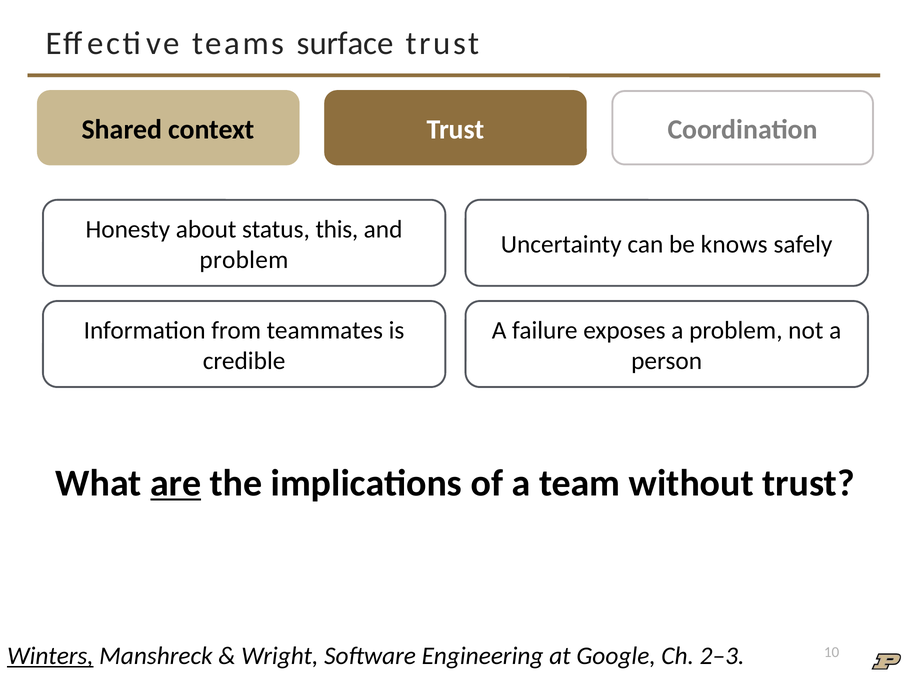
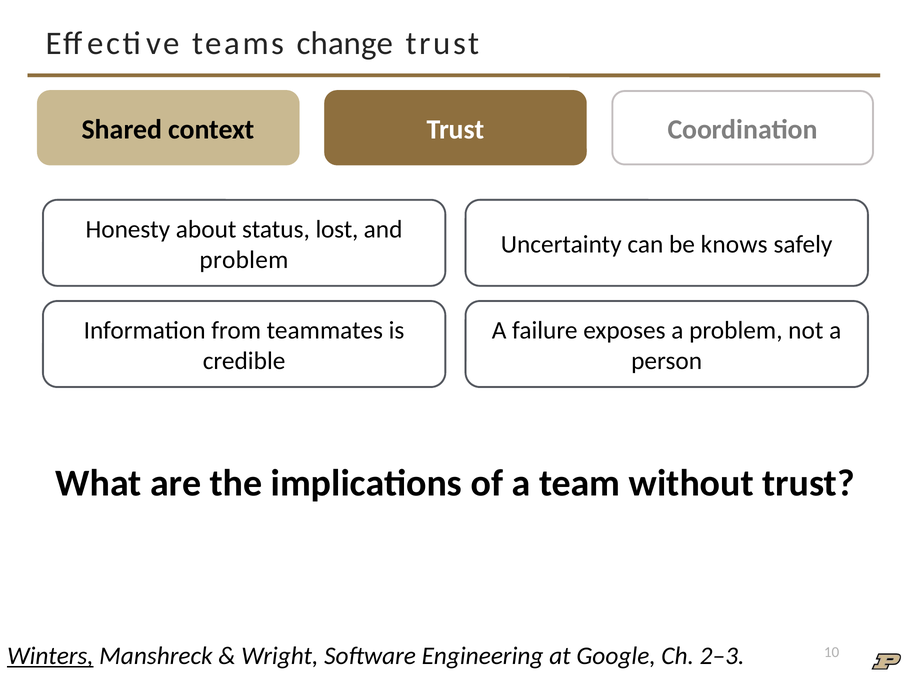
surface: surface -> change
this: this -> lost
are underline: present -> none
